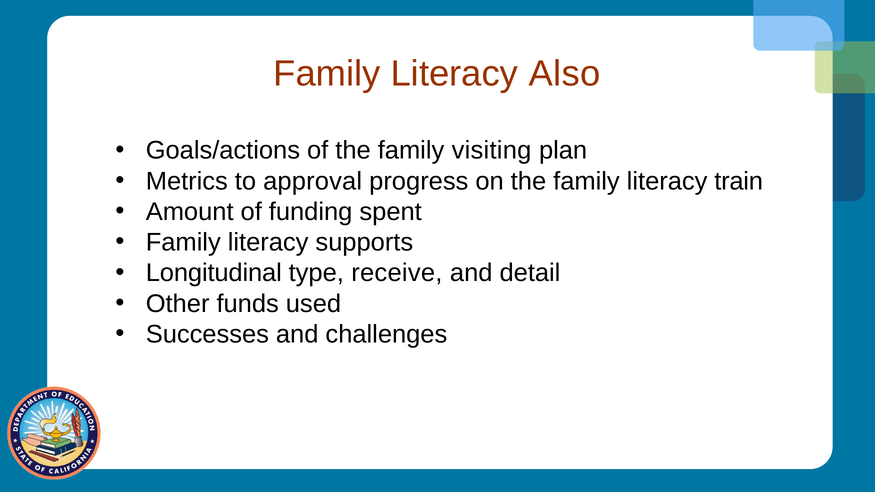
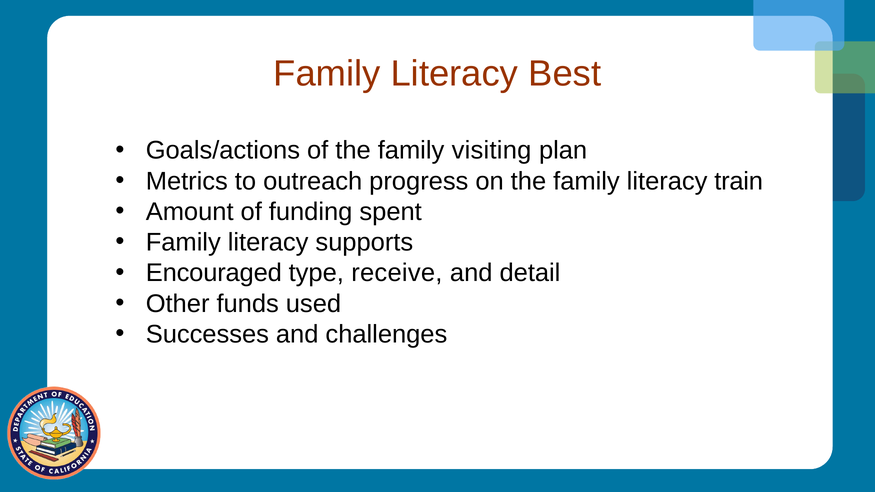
Also: Also -> Best
approval: approval -> outreach
Longitudinal: Longitudinal -> Encouraged
